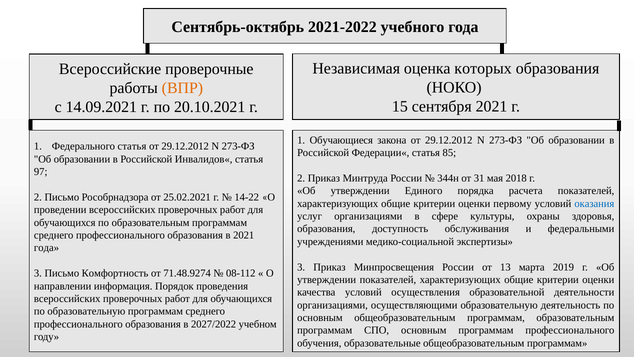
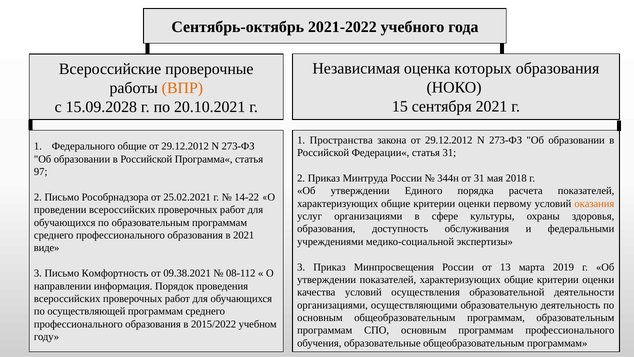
14.09.2021: 14.09.2021 -> 15.09.2028
Обучающиеся: Обучающиеся -> Пространства
Федерального статья: статья -> общие
статья 85: 85 -> 31
Инвалидов«: Инвалидов« -> Программа«
оказания colour: blue -> orange
года at (47, 248): года -> виде
71.48.9274: 71.48.9274 -> 09.38.2021
по образовательную: образовательную -> осуществляющей
2027/2022: 2027/2022 -> 2015/2022
